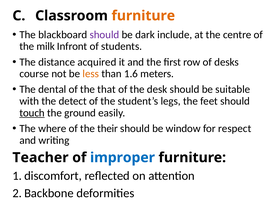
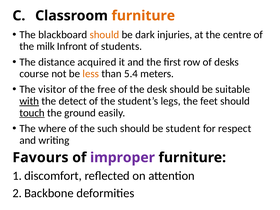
should at (104, 35) colour: purple -> orange
include: include -> injuries
1.6: 1.6 -> 5.4
dental: dental -> visitor
that: that -> free
with underline: none -> present
their: their -> such
window: window -> student
Teacher: Teacher -> Favours
improper colour: blue -> purple
